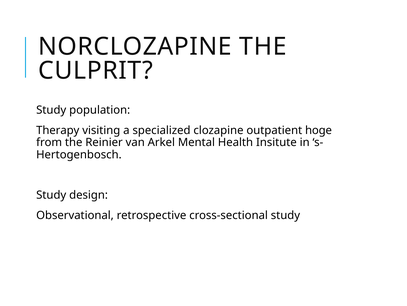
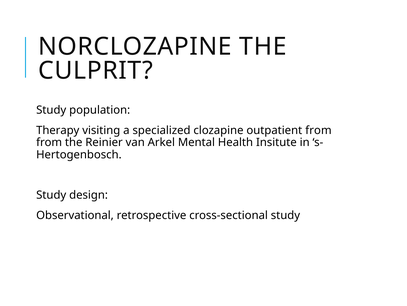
outpatient hoge: hoge -> from
